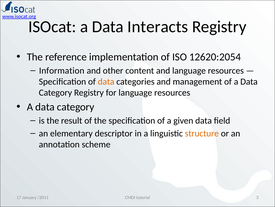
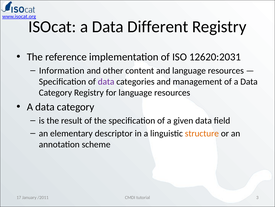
Interacts: Interacts -> Different
12620:2054: 12620:2054 -> 12620:2031
data at (106, 81) colour: orange -> purple
